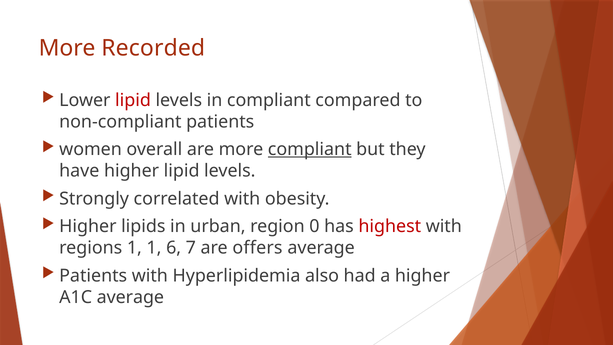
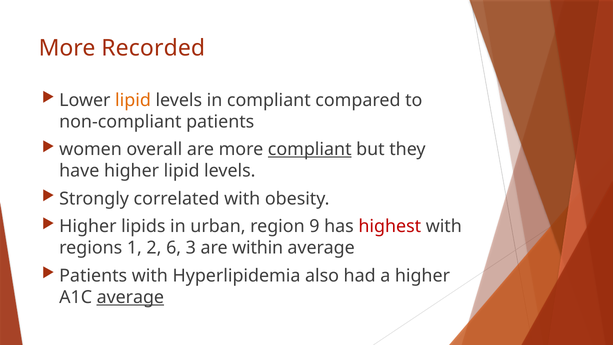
lipid at (133, 100) colour: red -> orange
0: 0 -> 9
1 1: 1 -> 2
7: 7 -> 3
offers: offers -> within
average at (130, 297) underline: none -> present
